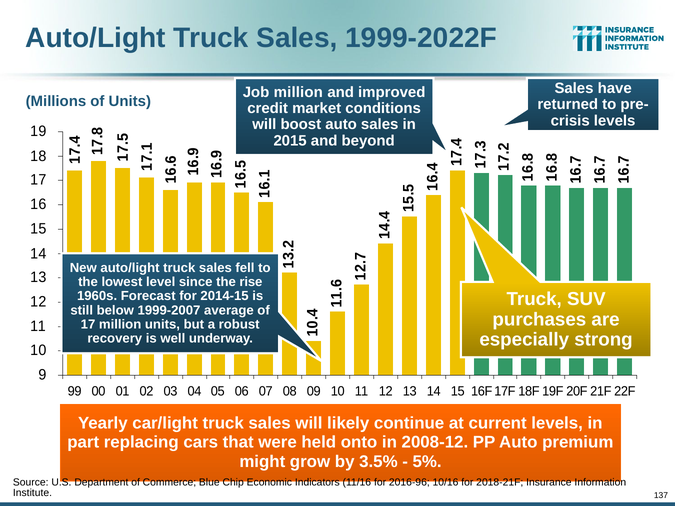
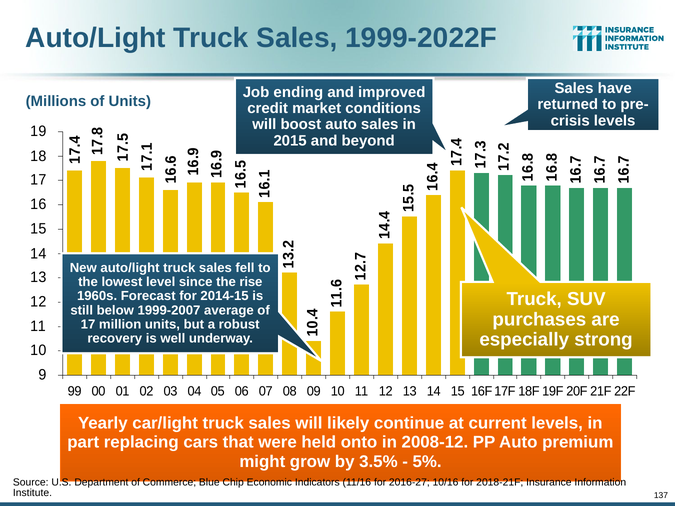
Job million: million -> ending
2016-96: 2016-96 -> 2016-27
